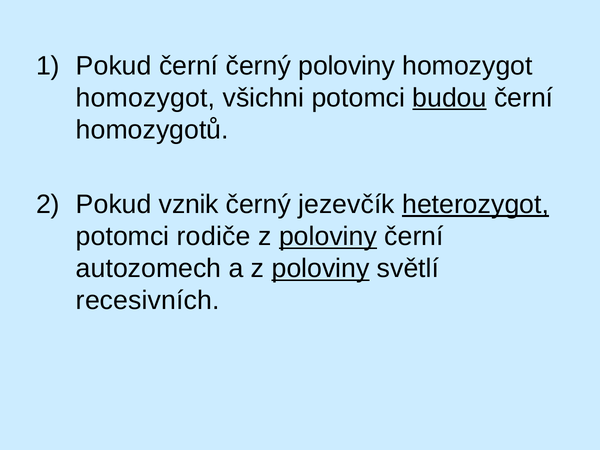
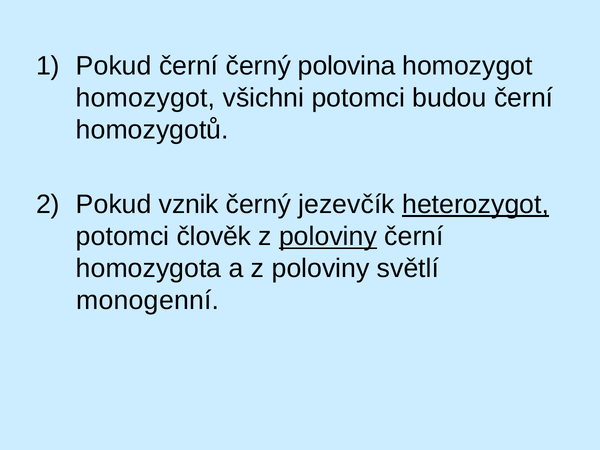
černý poloviny: poloviny -> polovina
budou underline: present -> none
rodiče: rodiče -> člověk
autozomech: autozomech -> homozygota
poloviny at (321, 269) underline: present -> none
recesivních: recesivních -> monogenní
